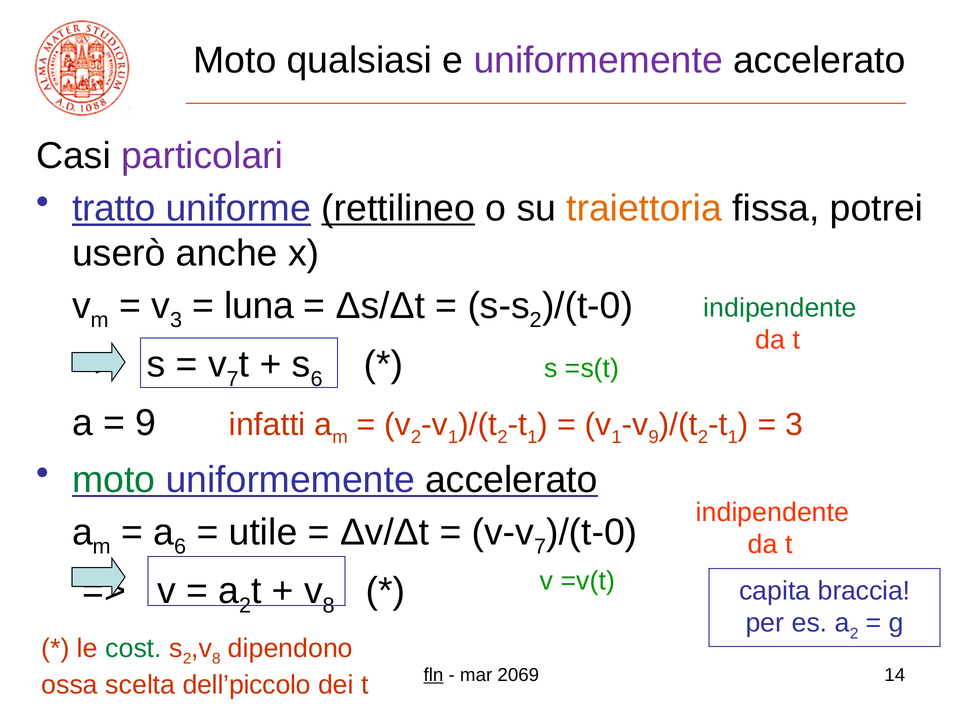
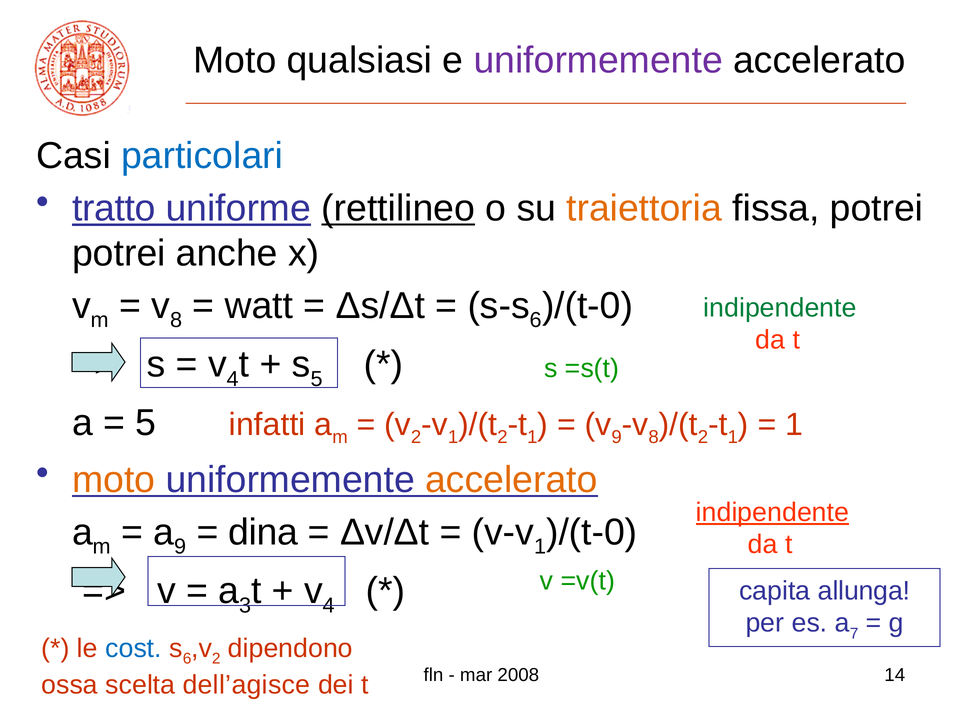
particolari colour: purple -> blue
userò at (119, 253): userò -> potrei
3 at (176, 320): 3 -> 8
luna: luna -> watt
2 at (536, 320): 2 -> 6
7 at (233, 379): 7 -> 4
s 6: 6 -> 5
9 at (146, 423): 9 -> 5
1 at (617, 437): 1 -> 9
9 at (654, 437): 9 -> 8
3 at (794, 425): 3 -> 1
moto at (114, 480) colour: green -> orange
accelerato at (511, 480) colour: black -> orange
indipendente at (772, 513) underline: none -> present
a 6: 6 -> 9
utile: utile -> dina
7 at (540, 547): 7 -> 1
2 at (245, 606): 2 -> 3
8 at (329, 606): 8 -> 4
braccia: braccia -> allunga
es a 2: 2 -> 7
cost colour: green -> blue
s 2: 2 -> 6
8 at (216, 659): 8 -> 2
fln underline: present -> none
2069: 2069 -> 2008
dell’piccolo: dell’piccolo -> dell’agisce
